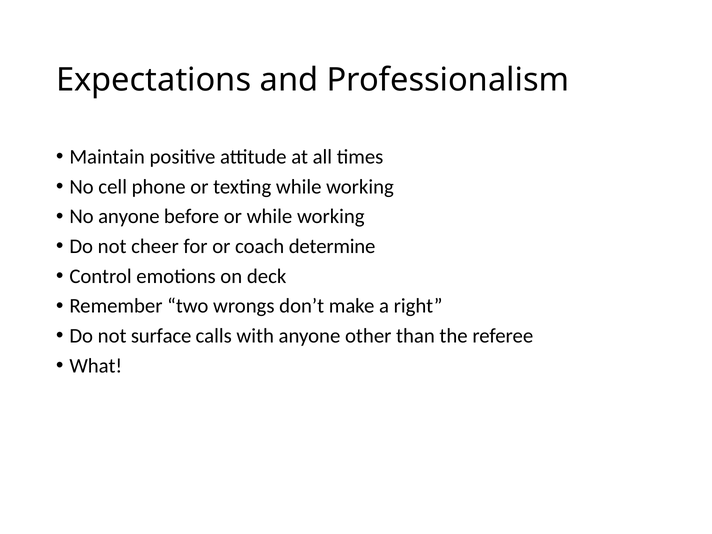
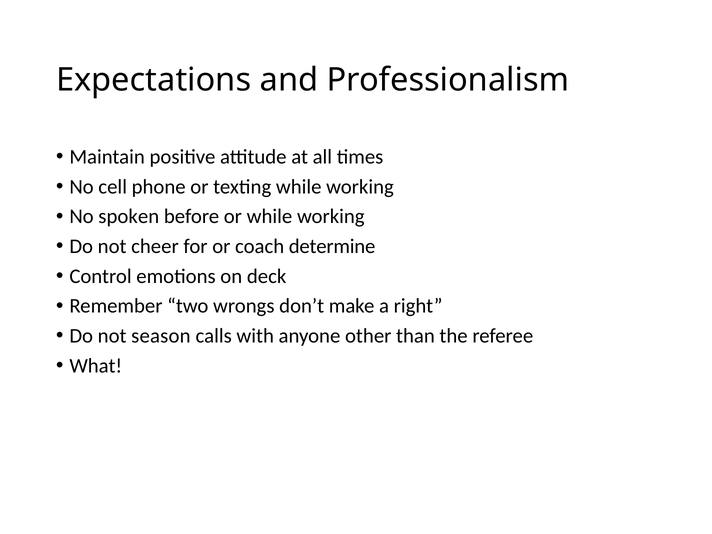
No anyone: anyone -> spoken
surface: surface -> season
